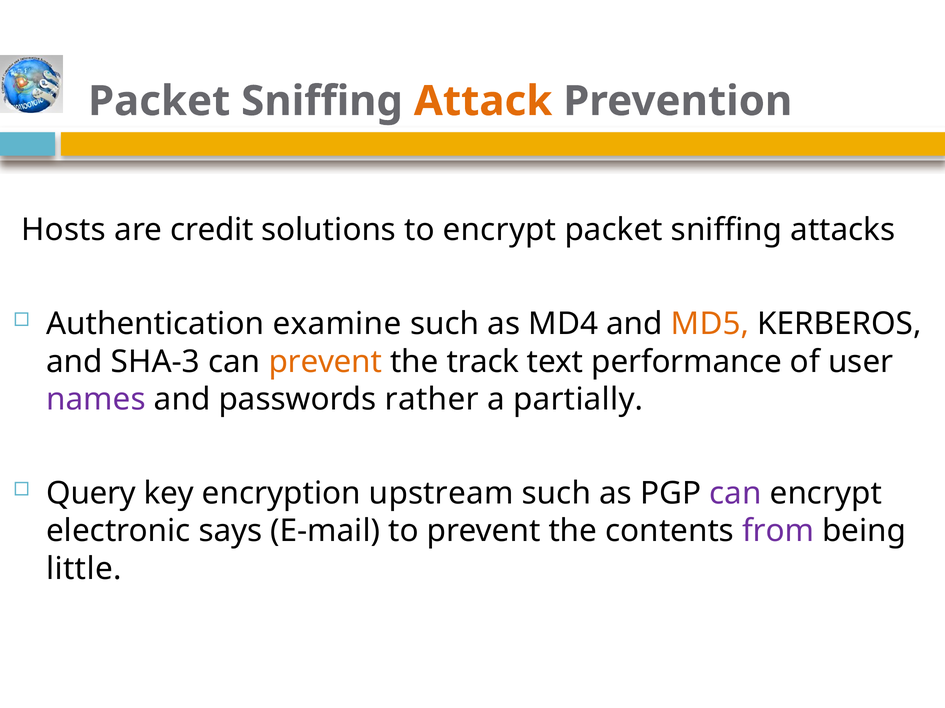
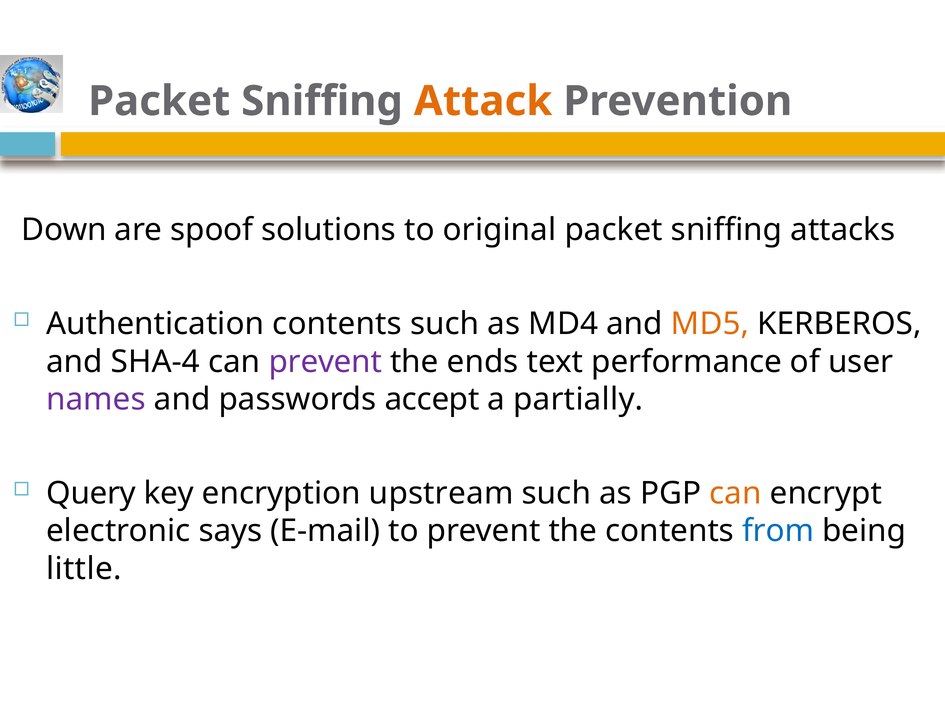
Hosts: Hosts -> Down
credit: credit -> spoof
to encrypt: encrypt -> original
Authentication examine: examine -> contents
SHA-3: SHA-3 -> SHA-4
prevent at (325, 362) colour: orange -> purple
track: track -> ends
rather: rather -> accept
can at (735, 494) colour: purple -> orange
from colour: purple -> blue
